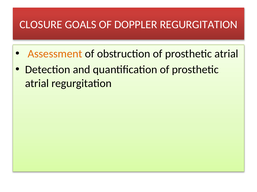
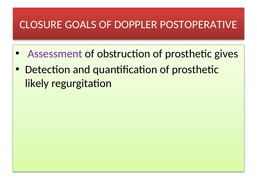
DOPPLER REGURGITATION: REGURGITATION -> POSTOPERATIVE
Assessment colour: orange -> purple
obstruction of prosthetic atrial: atrial -> gives
atrial at (37, 84): atrial -> likely
